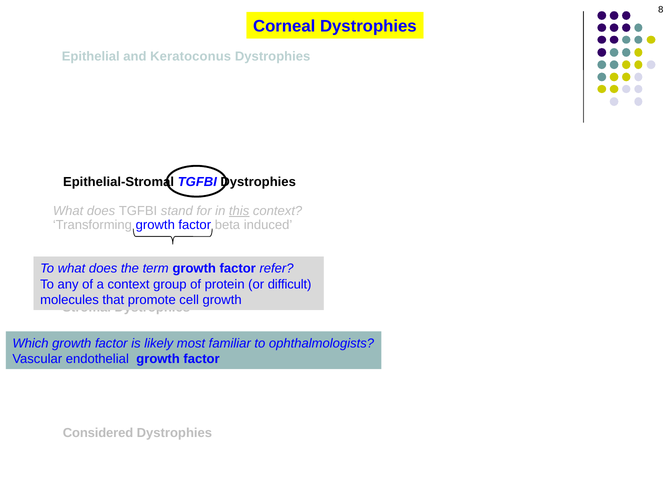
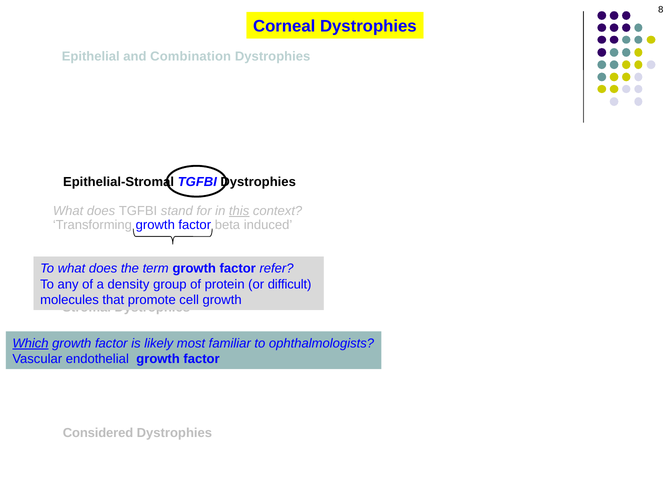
Keratoconus: Keratoconus -> Combination
a context: context -> density
Which underline: none -> present
